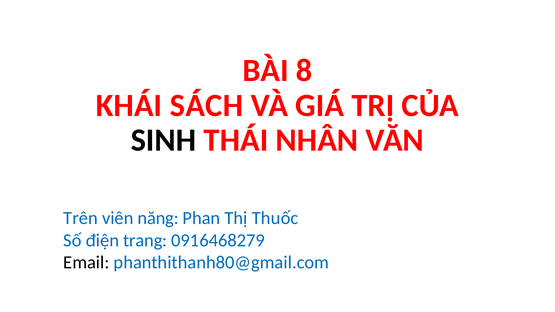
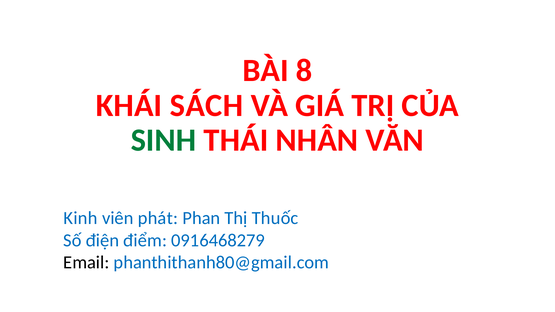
SINH colour: black -> green
Trên: Trên -> Kinh
năng: năng -> phát
trang: trang -> điểm
